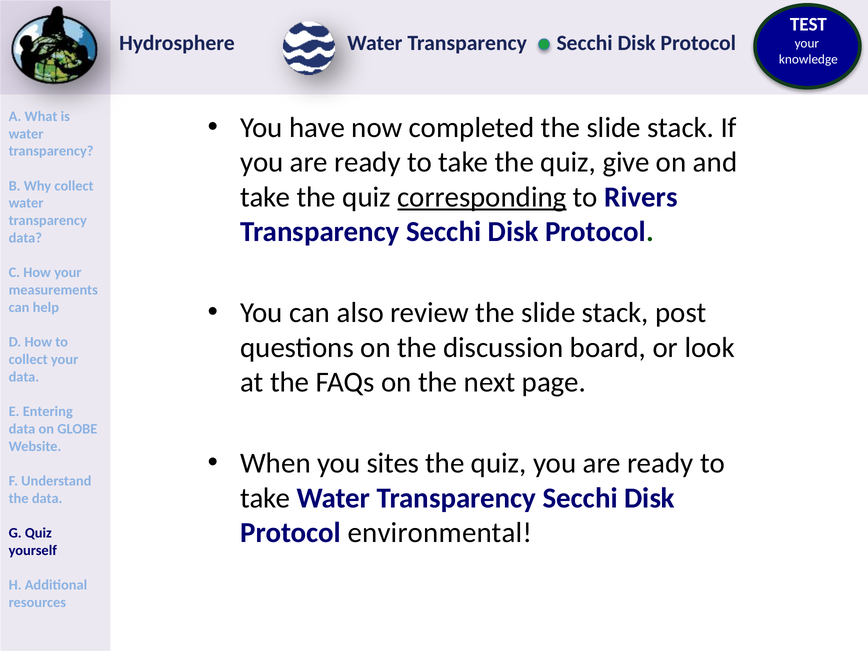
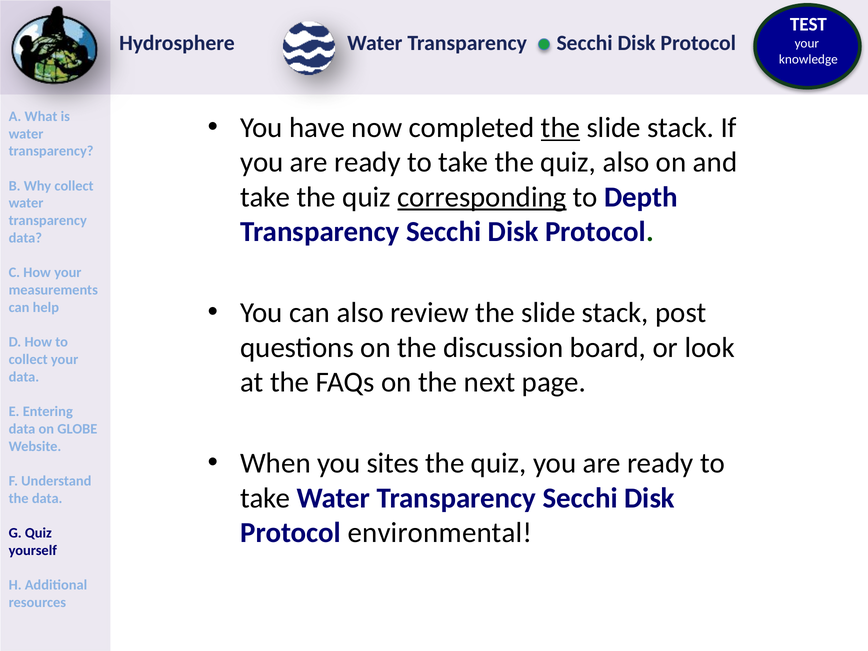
the at (561, 128) underline: none -> present
quiz give: give -> also
Rivers: Rivers -> Depth
